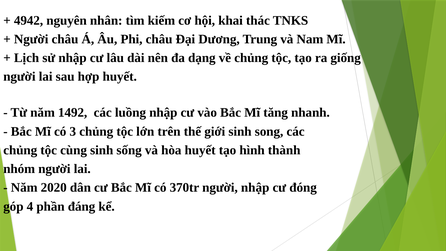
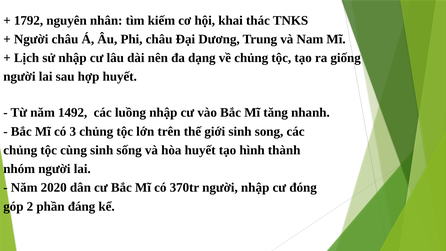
4942: 4942 -> 1792
4: 4 -> 2
